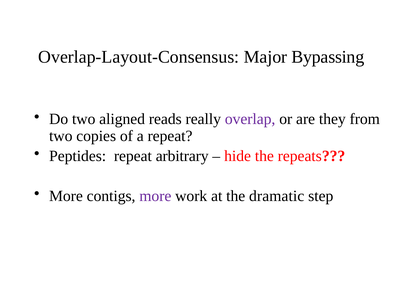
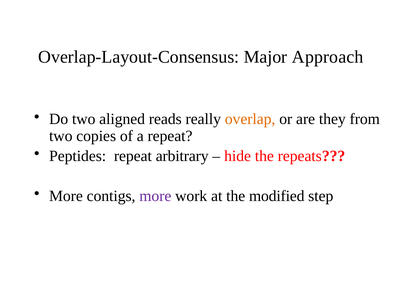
Bypassing: Bypassing -> Approach
overlap colour: purple -> orange
dramatic: dramatic -> modified
